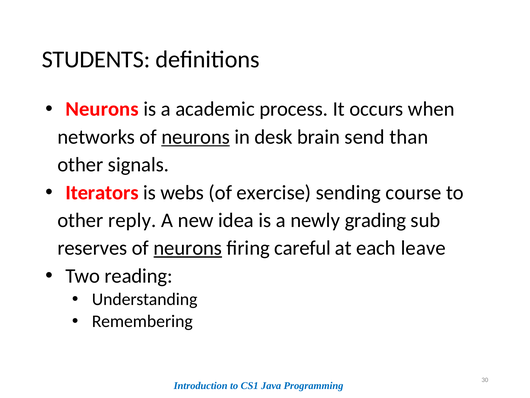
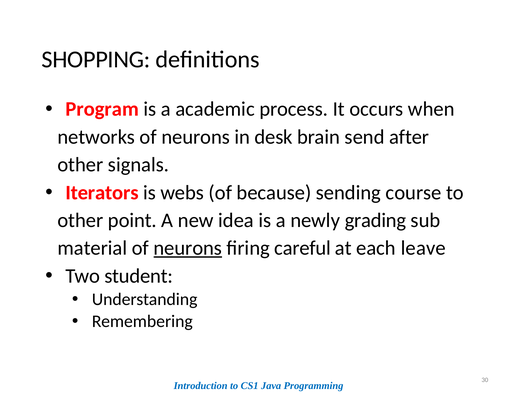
STUDENTS: STUDENTS -> SHOPPING
Neurons at (102, 109): Neurons -> Program
neurons at (196, 137) underline: present -> none
than: than -> after
exercise: exercise -> because
reply: reply -> point
reserves: reserves -> material
reading: reading -> student
